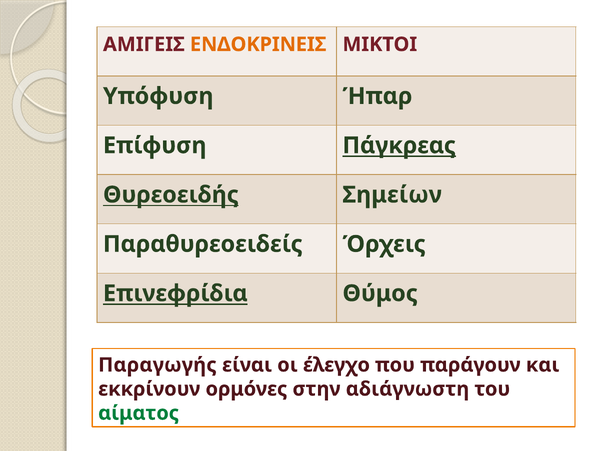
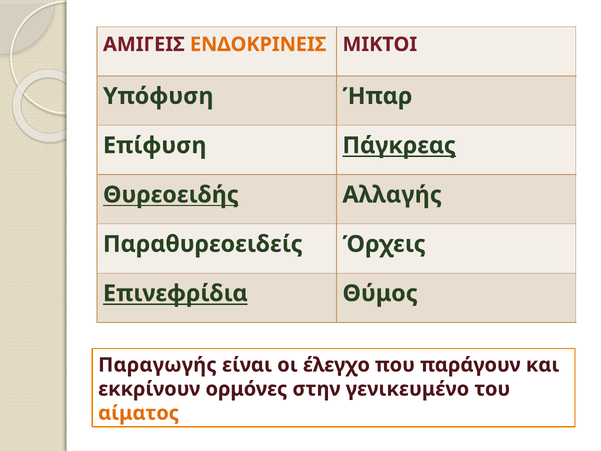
Σημείων: Σημείων -> Αλλαγής
αδιάγνωστη: αδιάγνωστη -> γενικευμένο
αίματος colour: green -> orange
